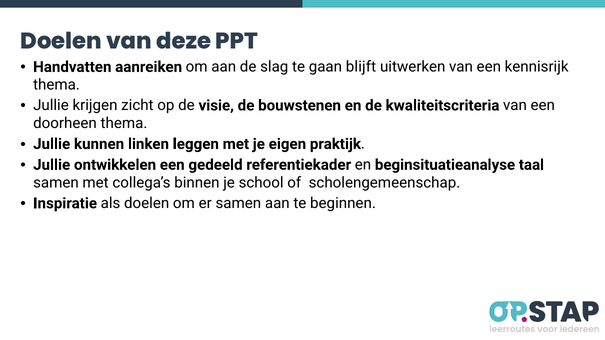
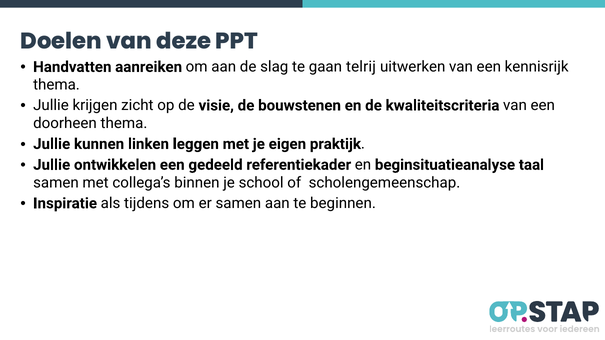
blijft: blijft -> telrij
als doelen: doelen -> tijdens
